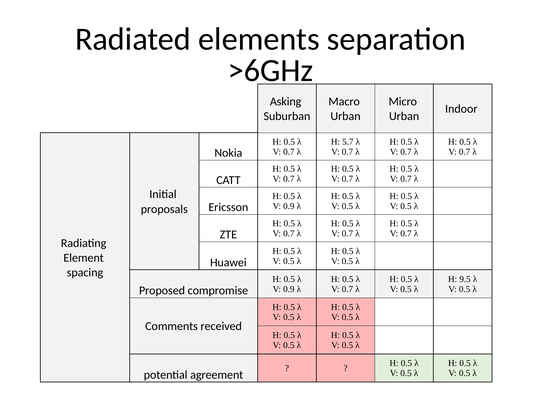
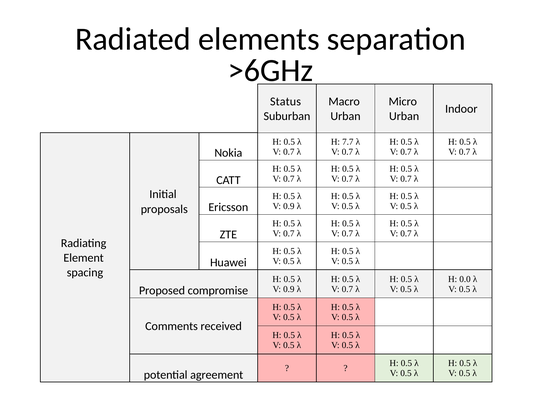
Asking: Asking -> Status
5.7: 5.7 -> 7.7
9.5: 9.5 -> 0.0
